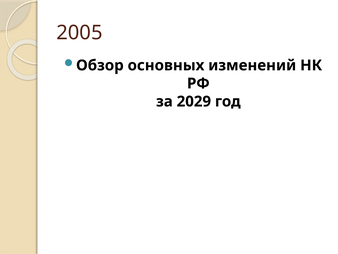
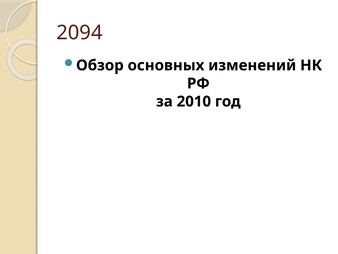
2005: 2005 -> 2094
2029: 2029 -> 2010
